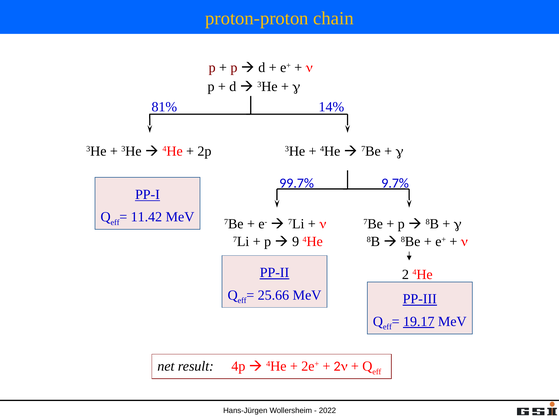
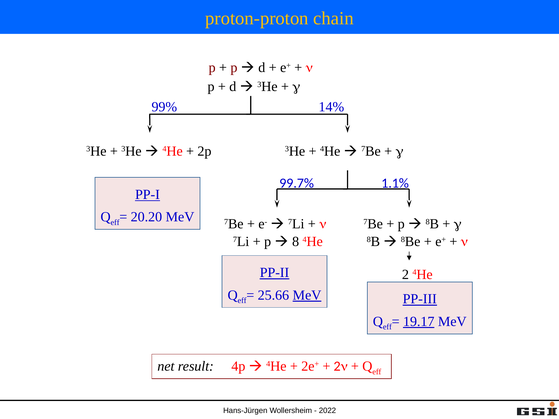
81%: 81% -> 99%
9.7%: 9.7% -> 1.1%
11.42: 11.42 -> 20.20
9: 9 -> 8
MeV at (307, 295) underline: none -> present
